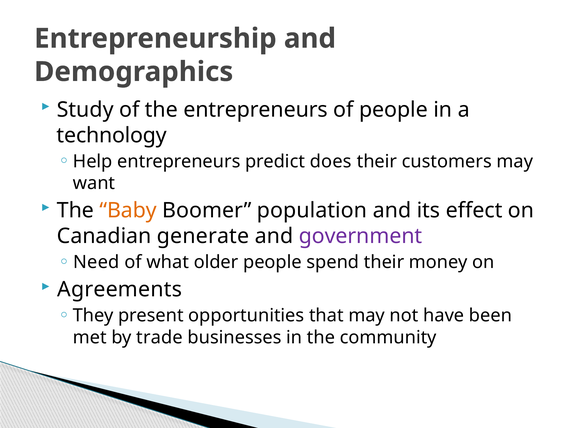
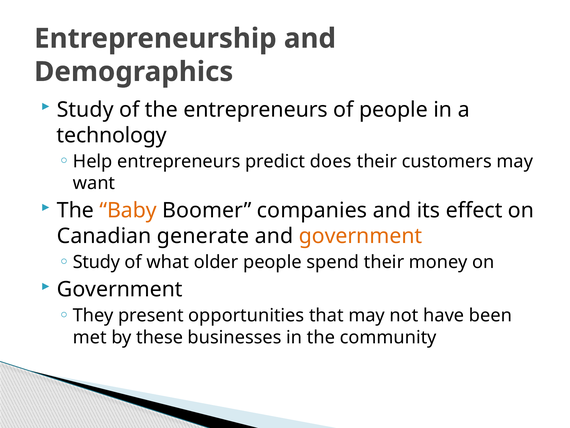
population: population -> companies
government at (361, 236) colour: purple -> orange
Need at (96, 262): Need -> Study
Agreements at (120, 289): Agreements -> Government
trade: trade -> these
